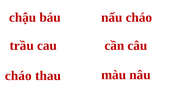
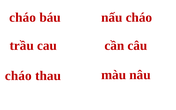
chậu at (23, 17): chậu -> cháo
